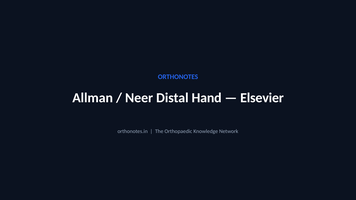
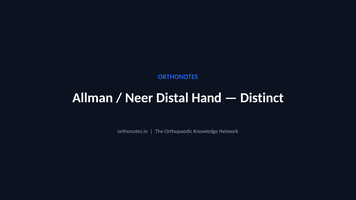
Elsevier: Elsevier -> Distinct
